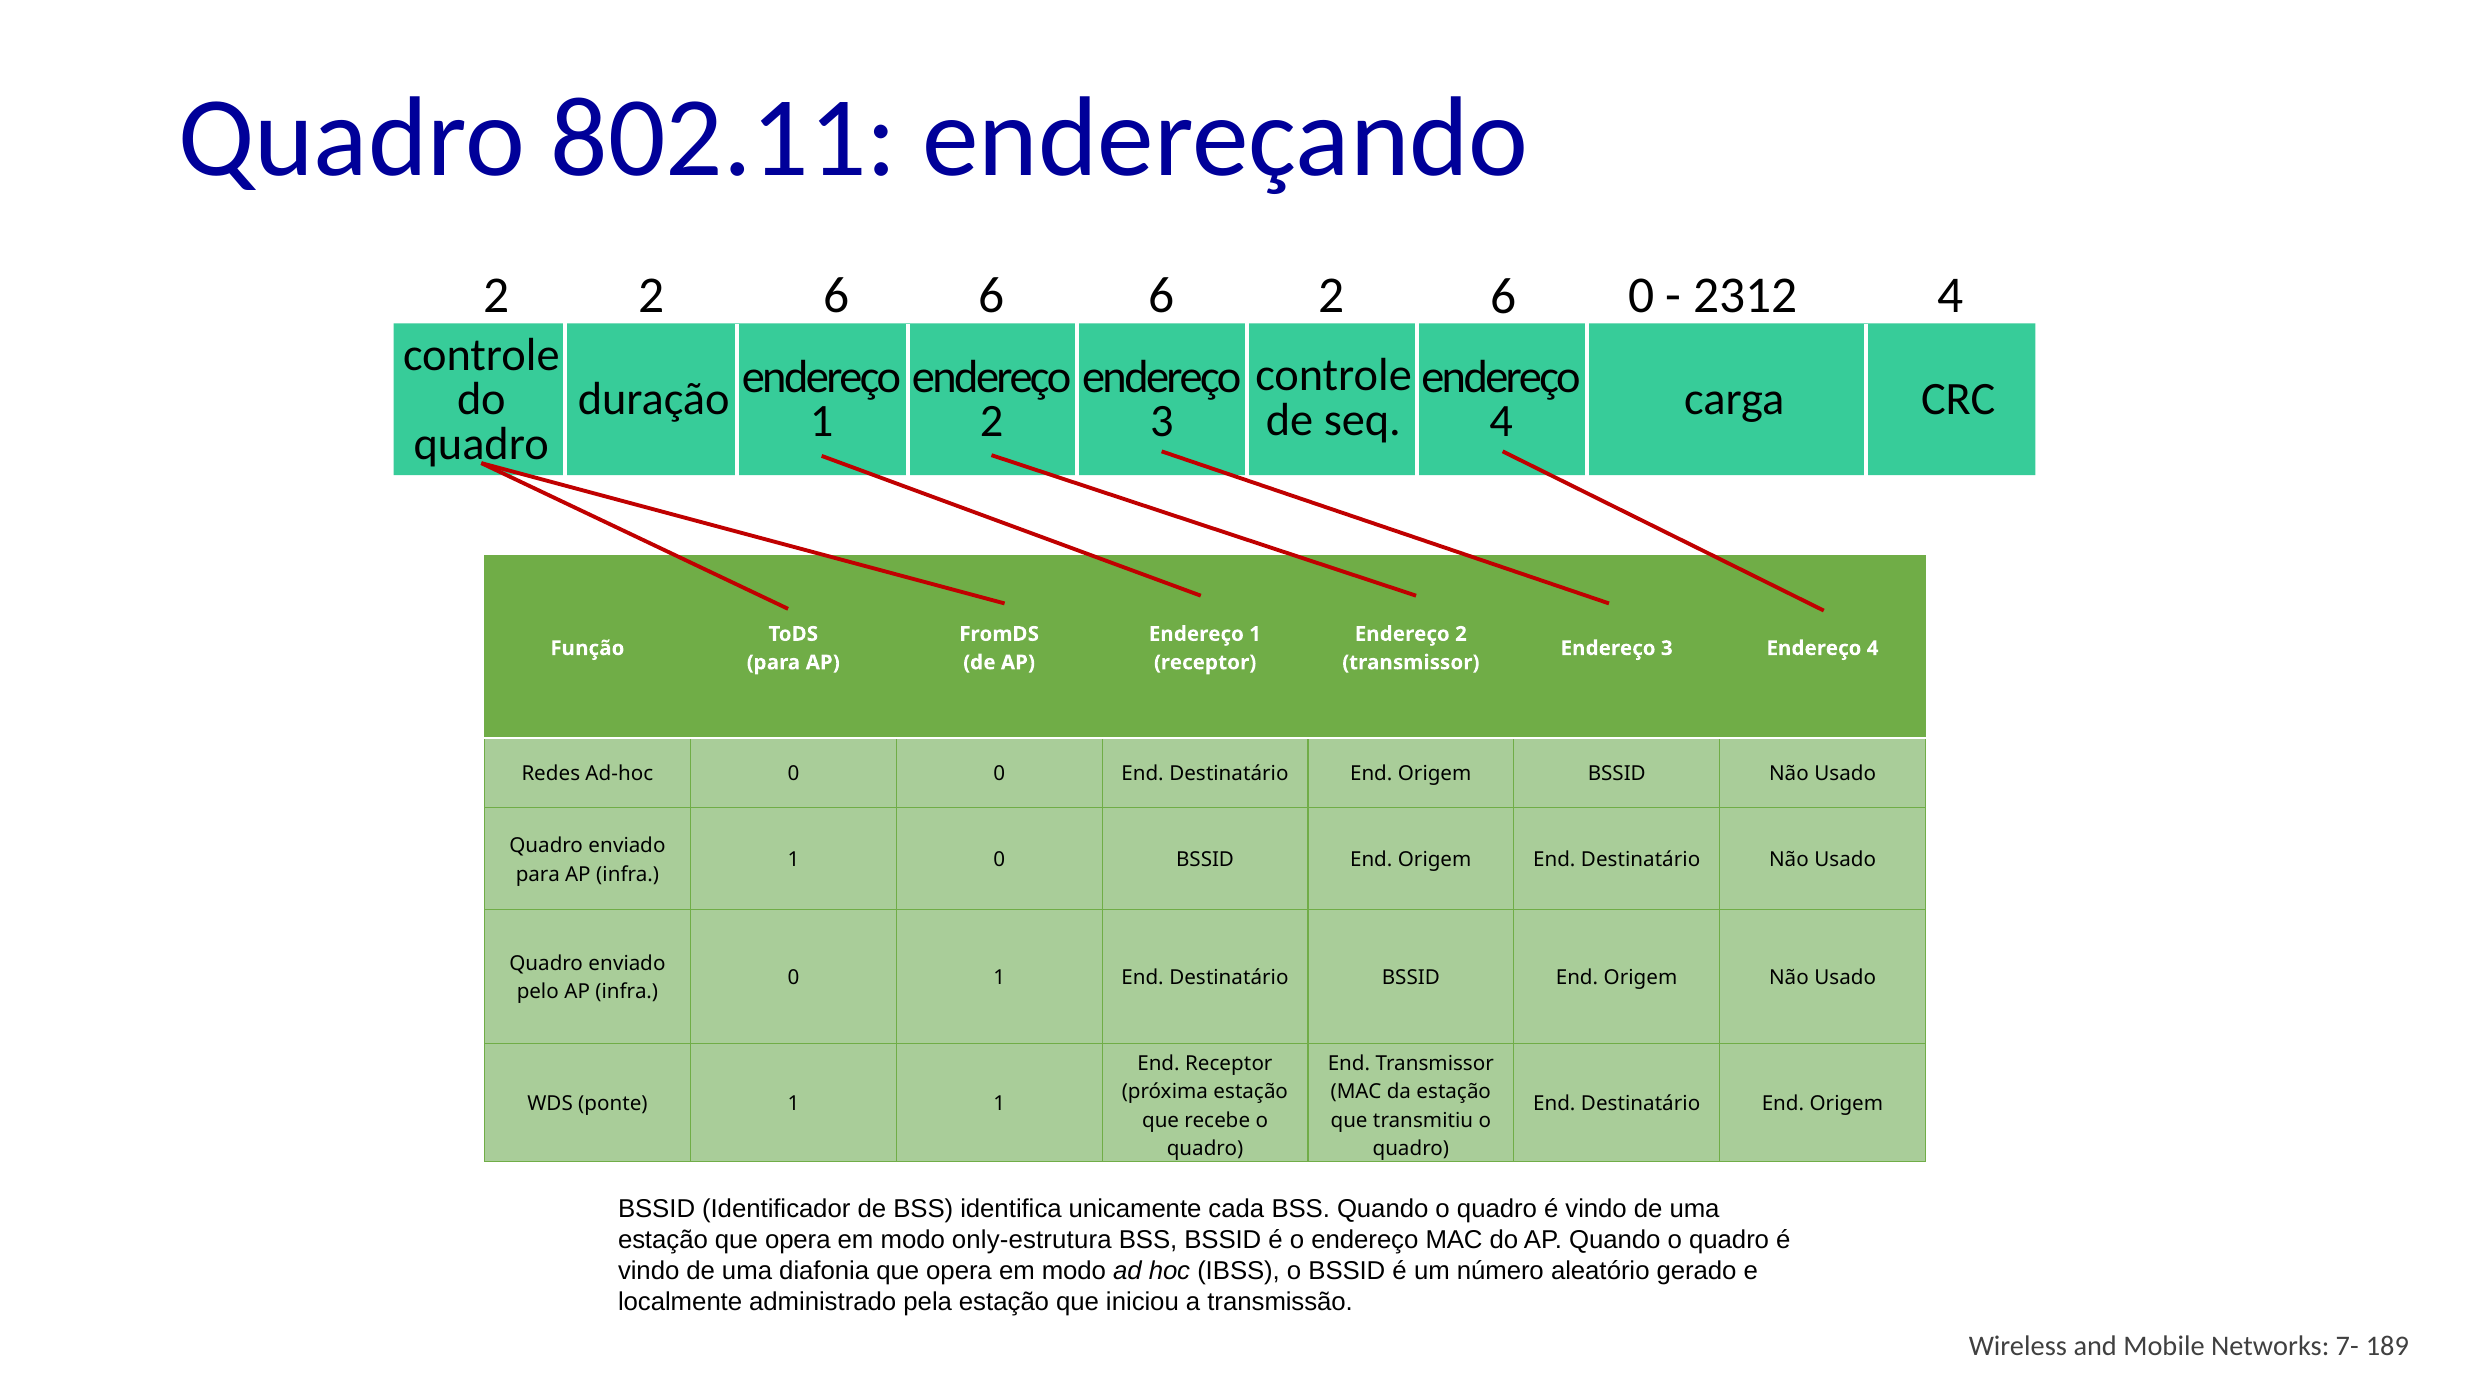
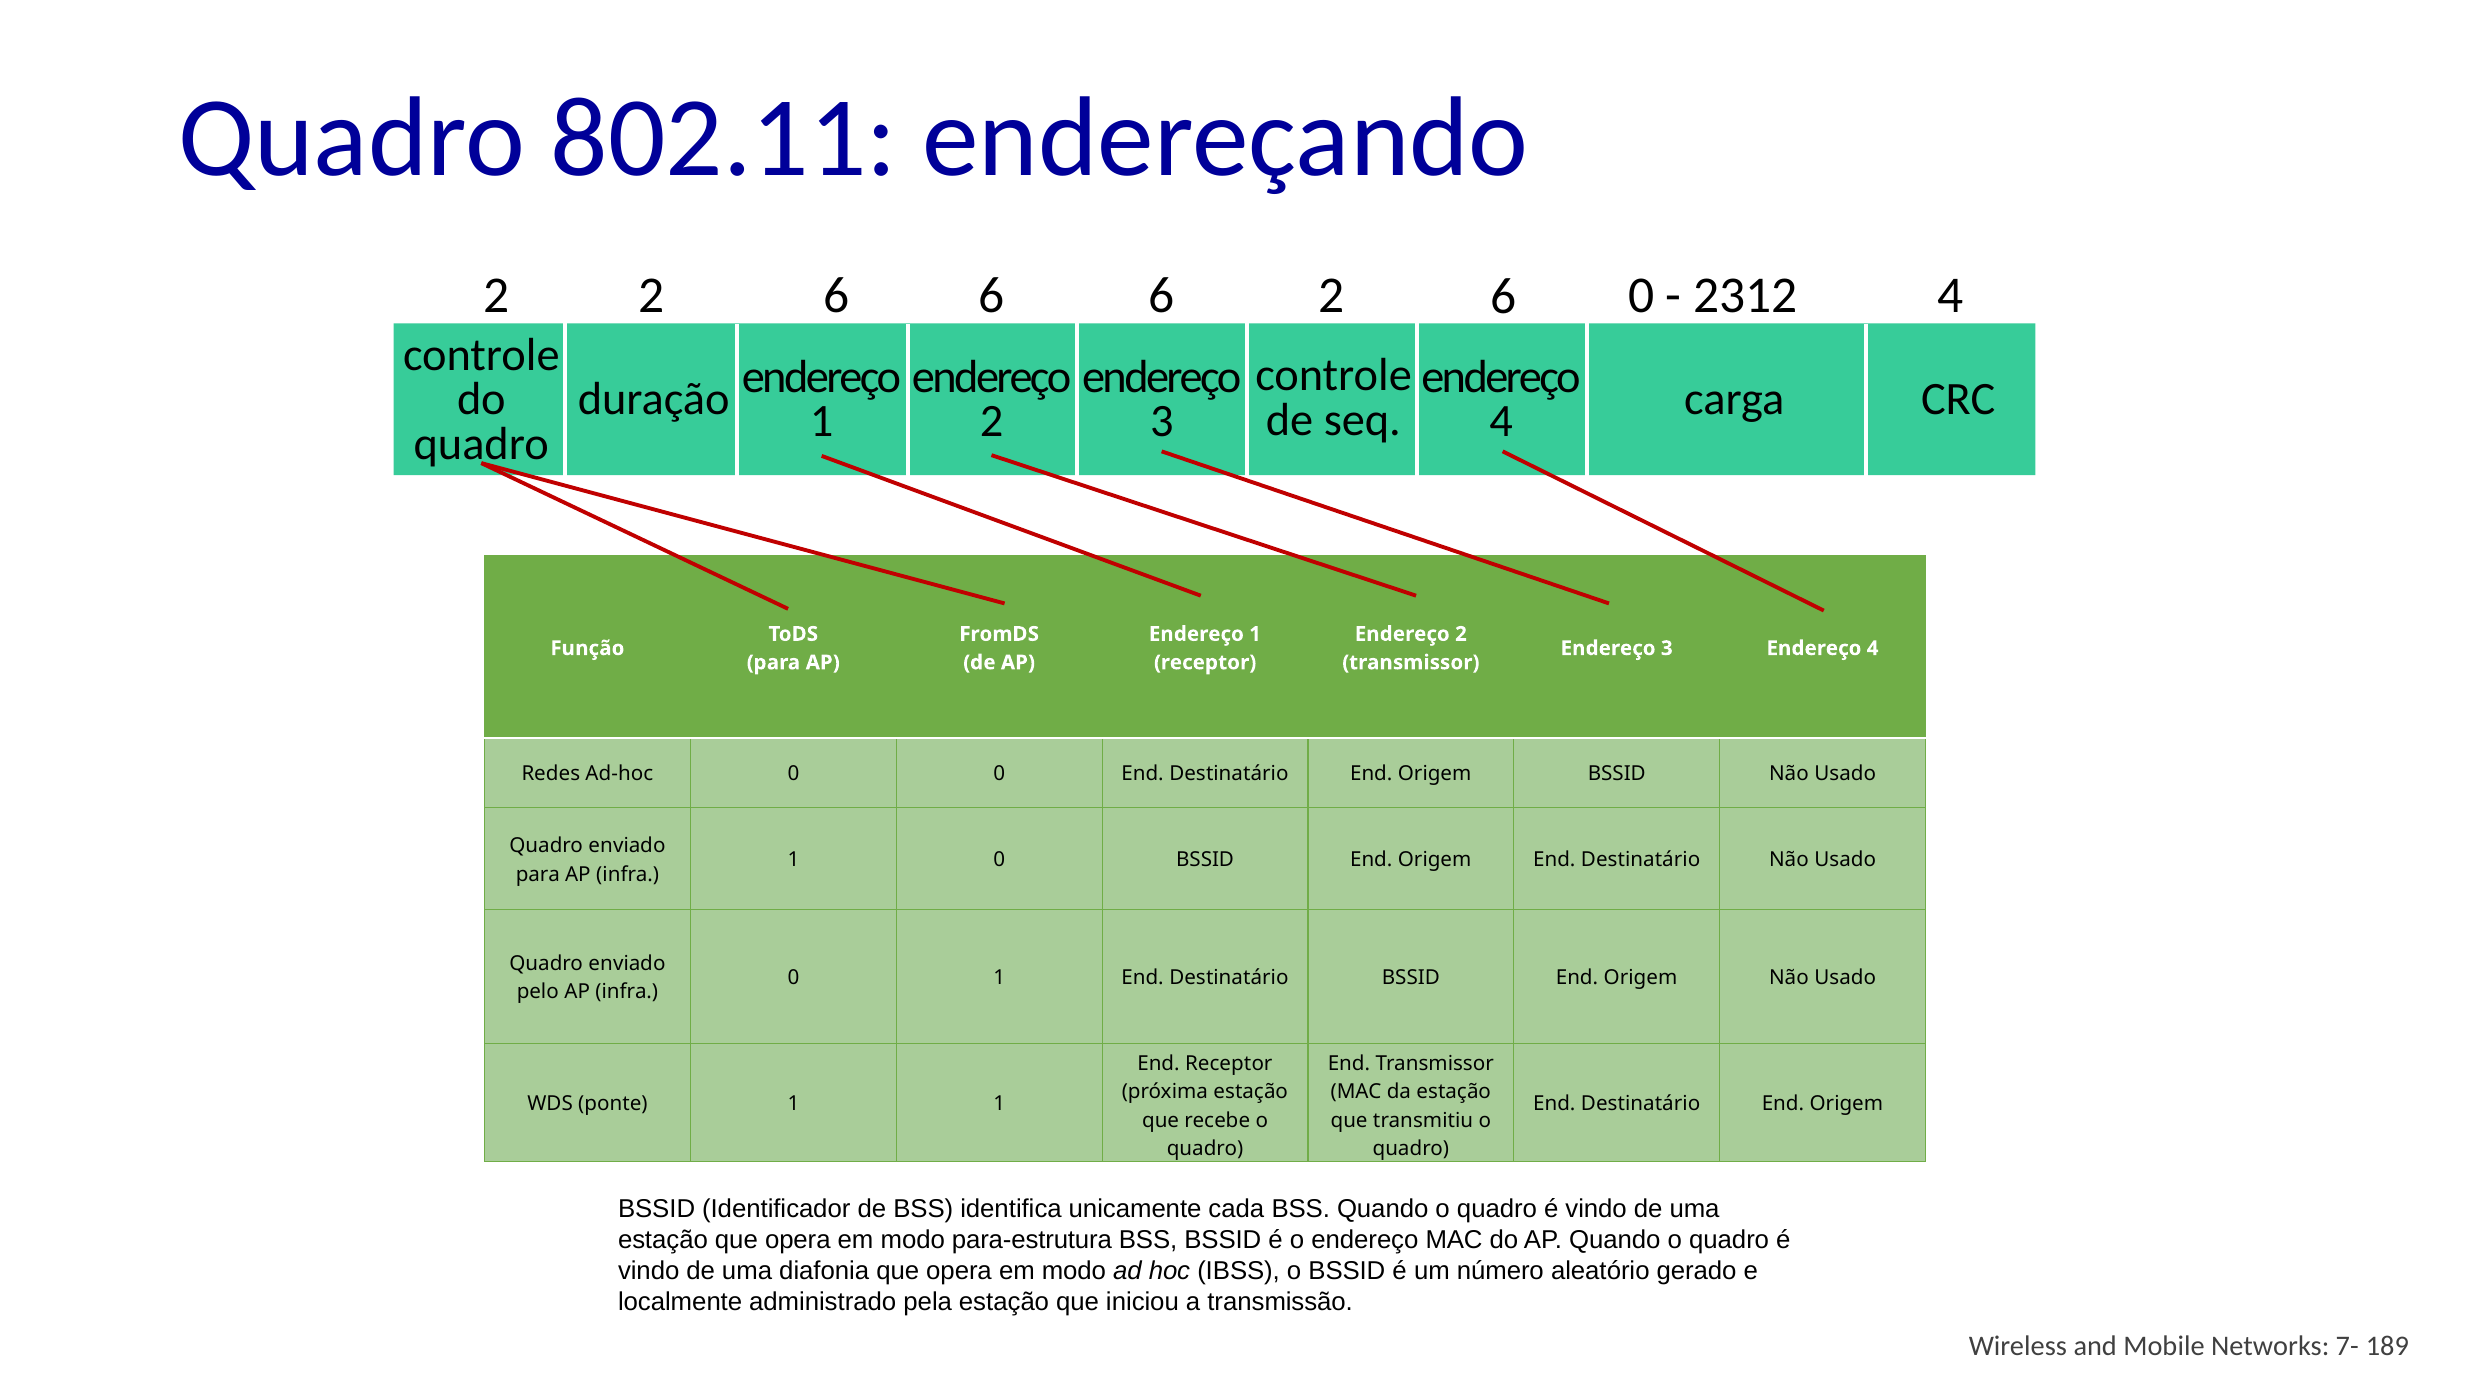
only-estrutura: only-estrutura -> para-estrutura
